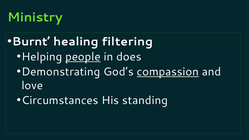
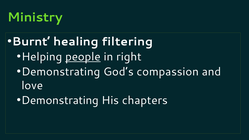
does: does -> right
compassion underline: present -> none
Circumstances at (60, 100): Circumstances -> Demonstrating
standing: standing -> chapters
